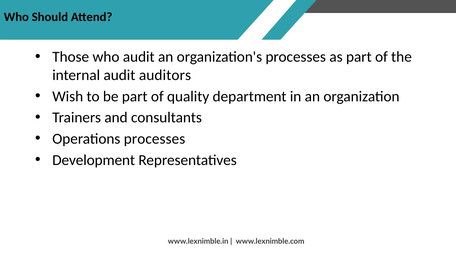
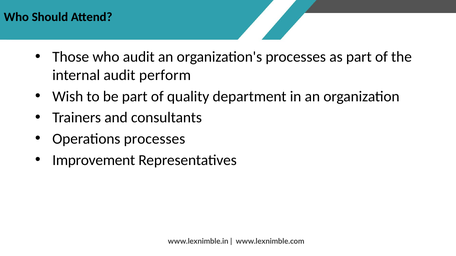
auditors: auditors -> perform
Development: Development -> Improvement
